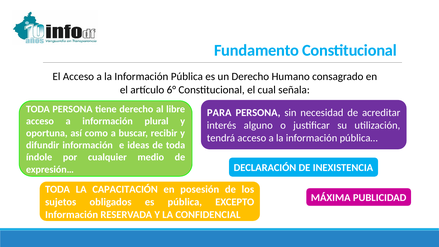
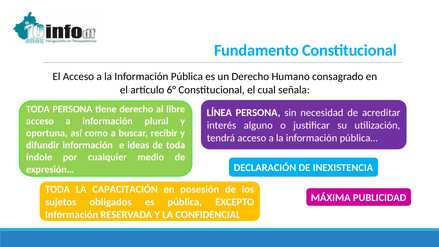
PARA: PARA -> LÍNEA
